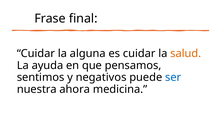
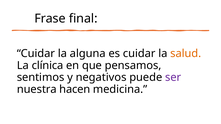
ayuda: ayuda -> clínica
ser colour: blue -> purple
ahora: ahora -> hacen
